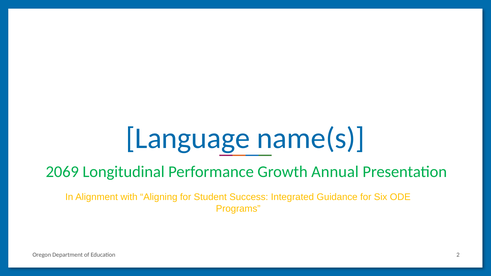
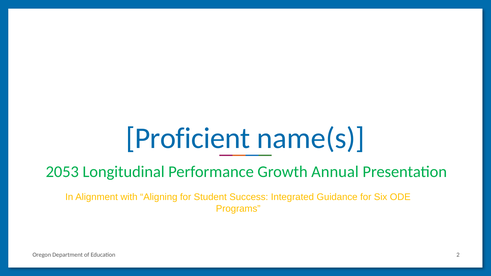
Language: Language -> Proficient
2069: 2069 -> 2053
